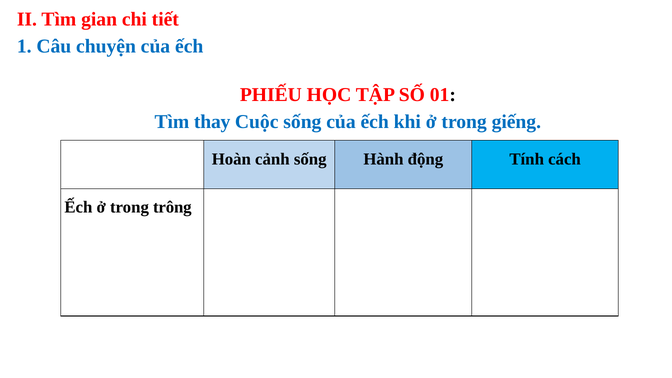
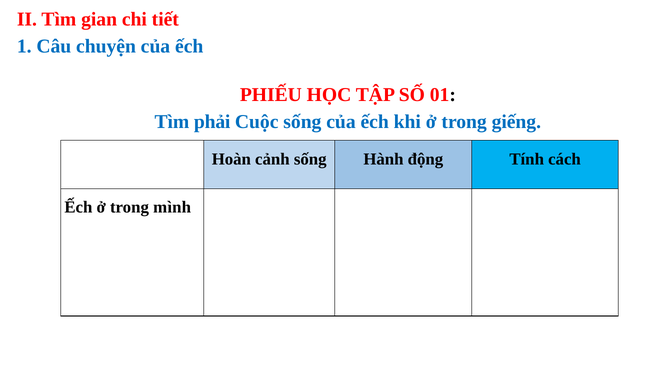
thay: thay -> phải
trông: trông -> mình
